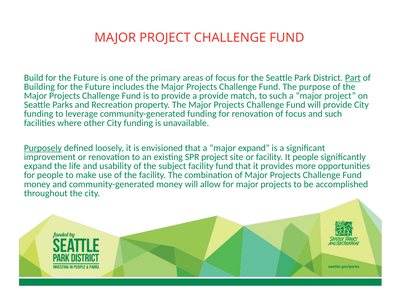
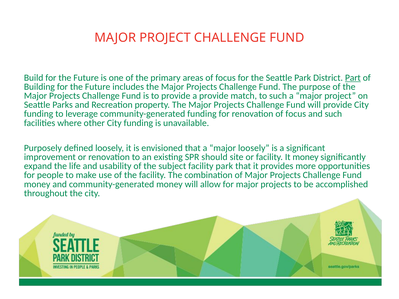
Purposely underline: present -> none
major expand: expand -> loosely
SPR project: project -> should
It people: people -> money
facility fund: fund -> park
